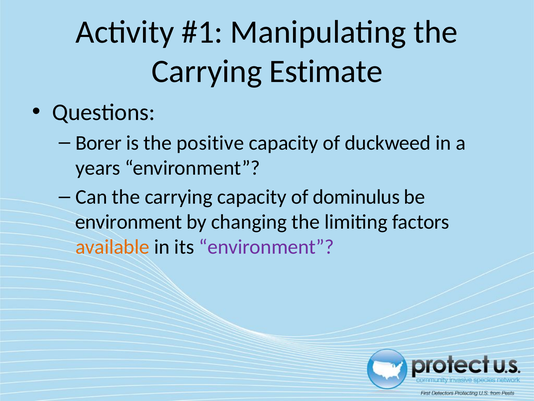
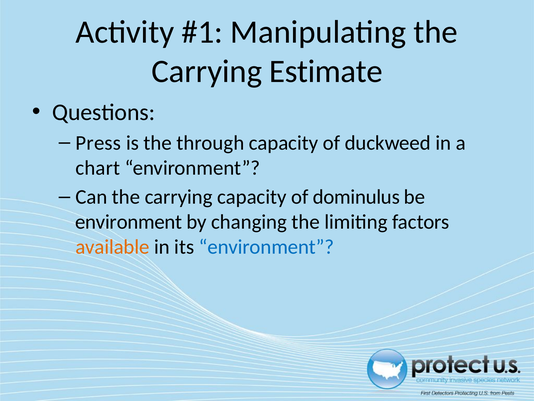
Borer: Borer -> Press
positive: positive -> through
years: years -> chart
environment at (266, 247) colour: purple -> blue
